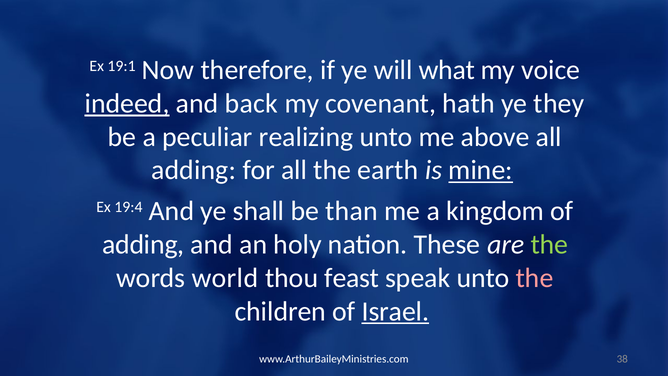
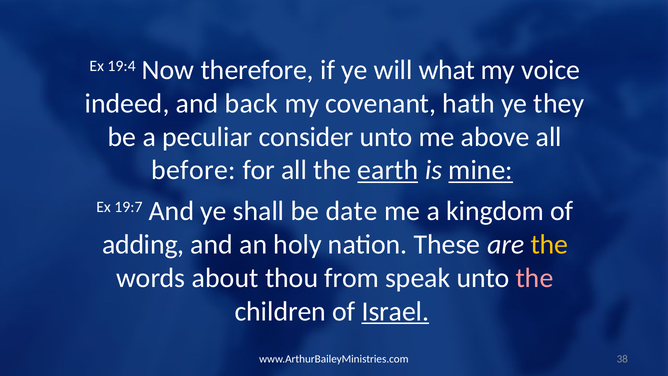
19:1: 19:1 -> 19:4
indeed underline: present -> none
realizing: realizing -> consider
adding at (194, 170): adding -> before
earth underline: none -> present
19:4: 19:4 -> 19:7
than: than -> date
the at (549, 244) colour: light green -> yellow
world: world -> about
feast: feast -> from
